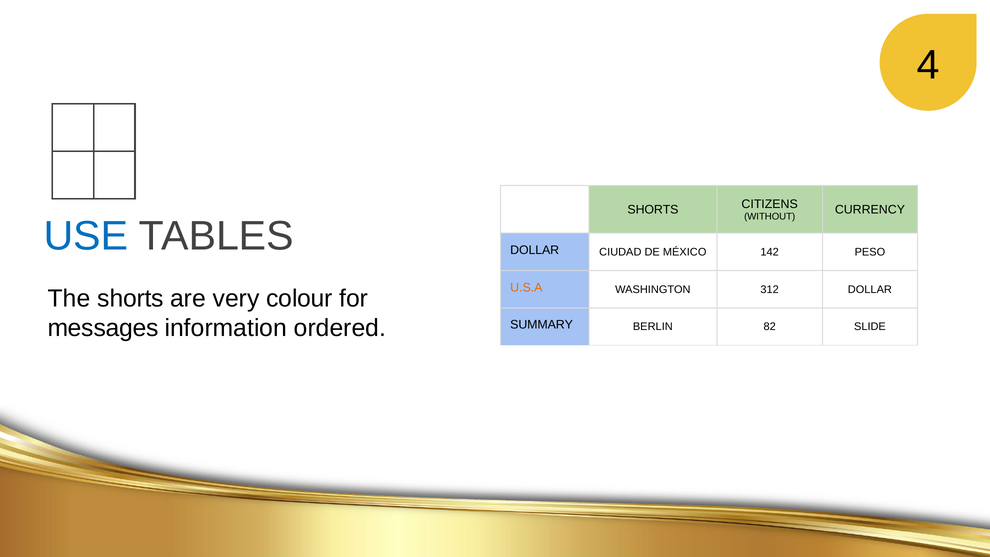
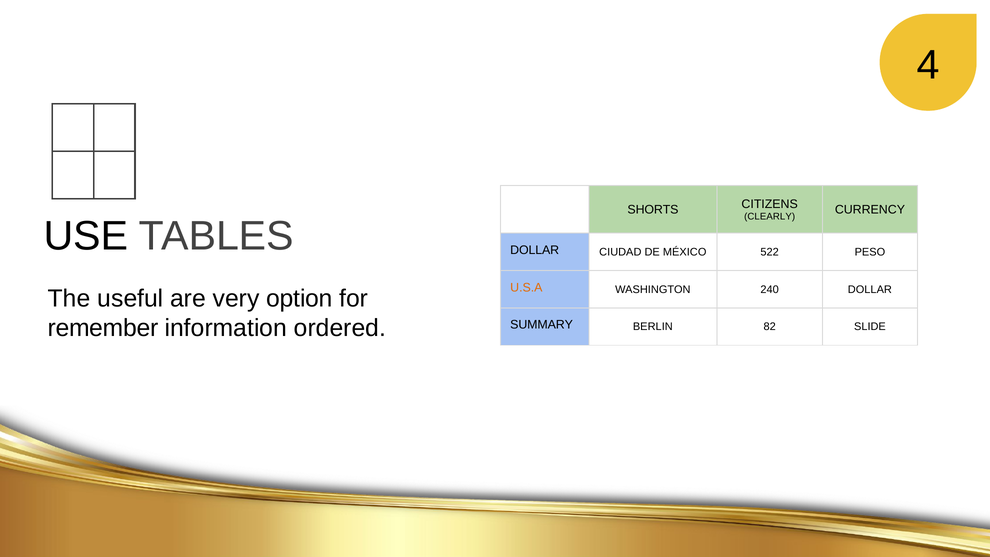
WITHOUT: WITHOUT -> CLEARLY
USE colour: blue -> black
142: 142 -> 522
312: 312 -> 240
The shorts: shorts -> useful
colour: colour -> option
messages: messages -> remember
